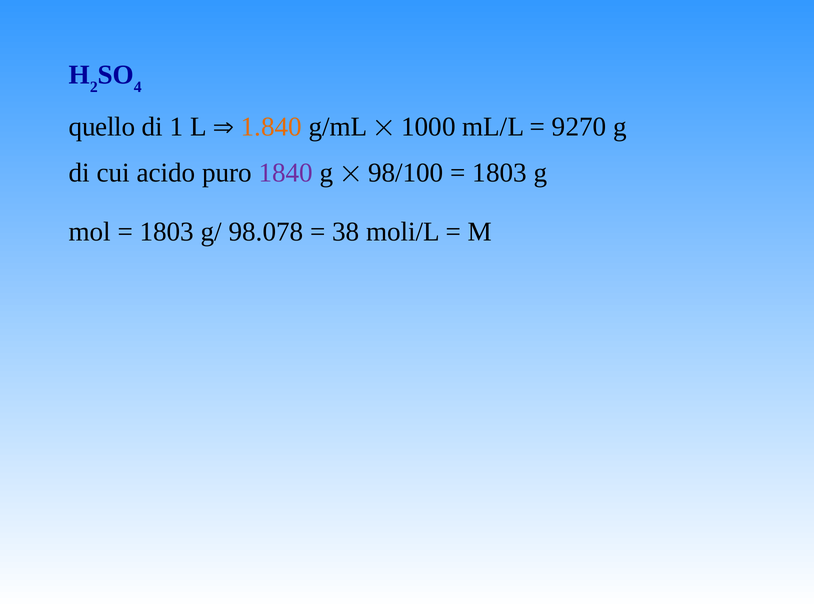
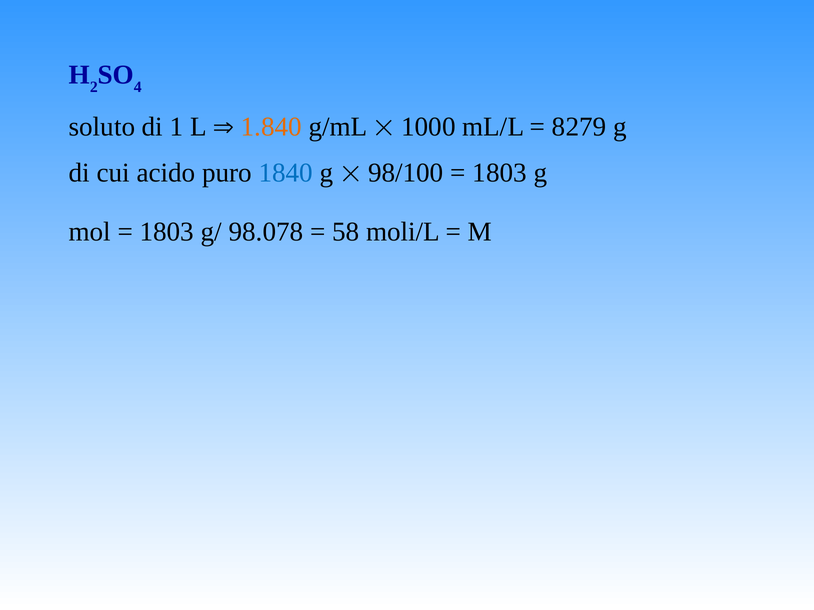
quello: quello -> soluto
9270: 9270 -> 8279
1840 colour: purple -> blue
38: 38 -> 58
